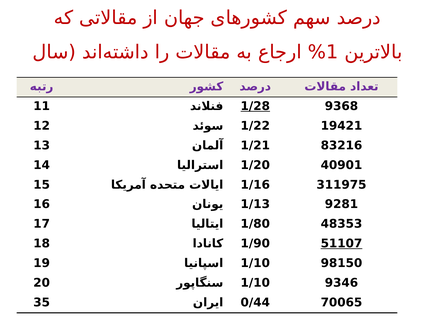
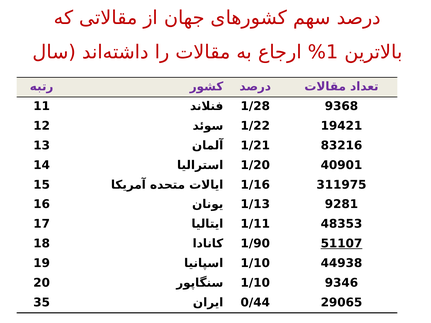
1/28 underline: present -> none
1/80: 1/80 -> 1/11
98150: 98150 -> 44938
70065: 70065 -> 29065
